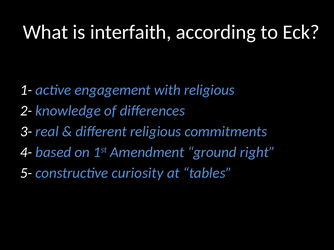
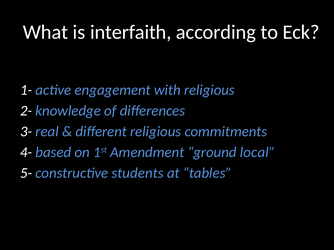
right: right -> local
curiosity: curiosity -> students
